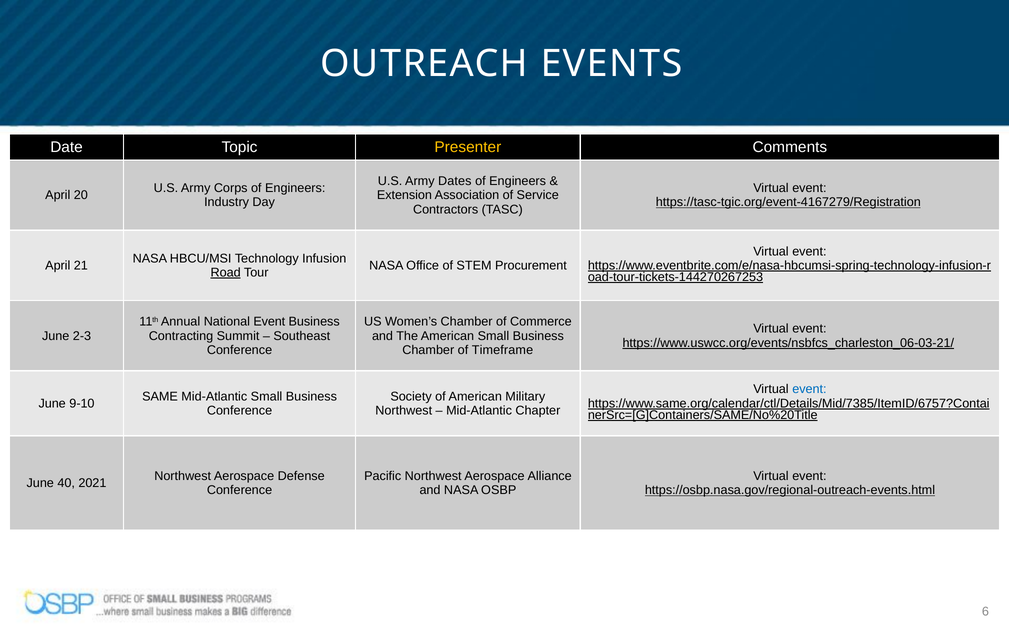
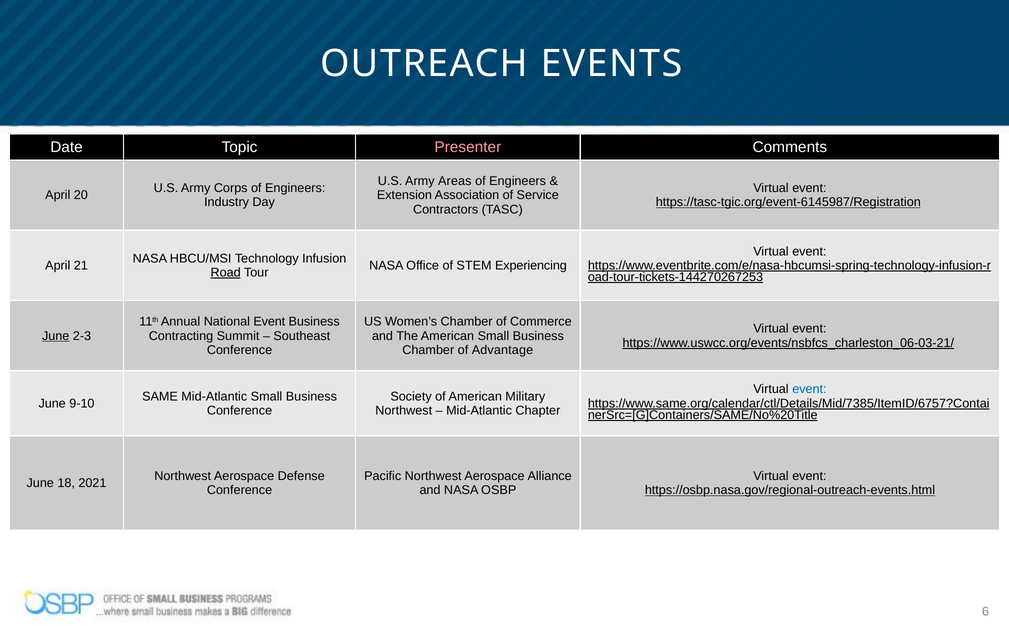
Presenter colour: yellow -> pink
Dates: Dates -> Areas
https://tasc-tgic.org/event-4167279/Registration: https://tasc-tgic.org/event-4167279/Registration -> https://tasc-tgic.org/event-6145987/Registration
Procurement: Procurement -> Experiencing
June at (56, 336) underline: none -> present
Timeframe: Timeframe -> Advantage
40: 40 -> 18
